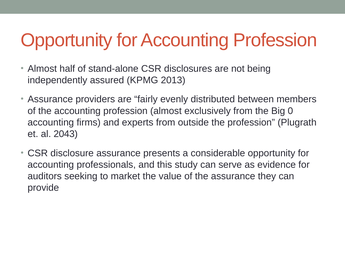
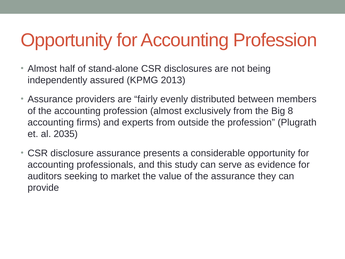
0: 0 -> 8
2043: 2043 -> 2035
